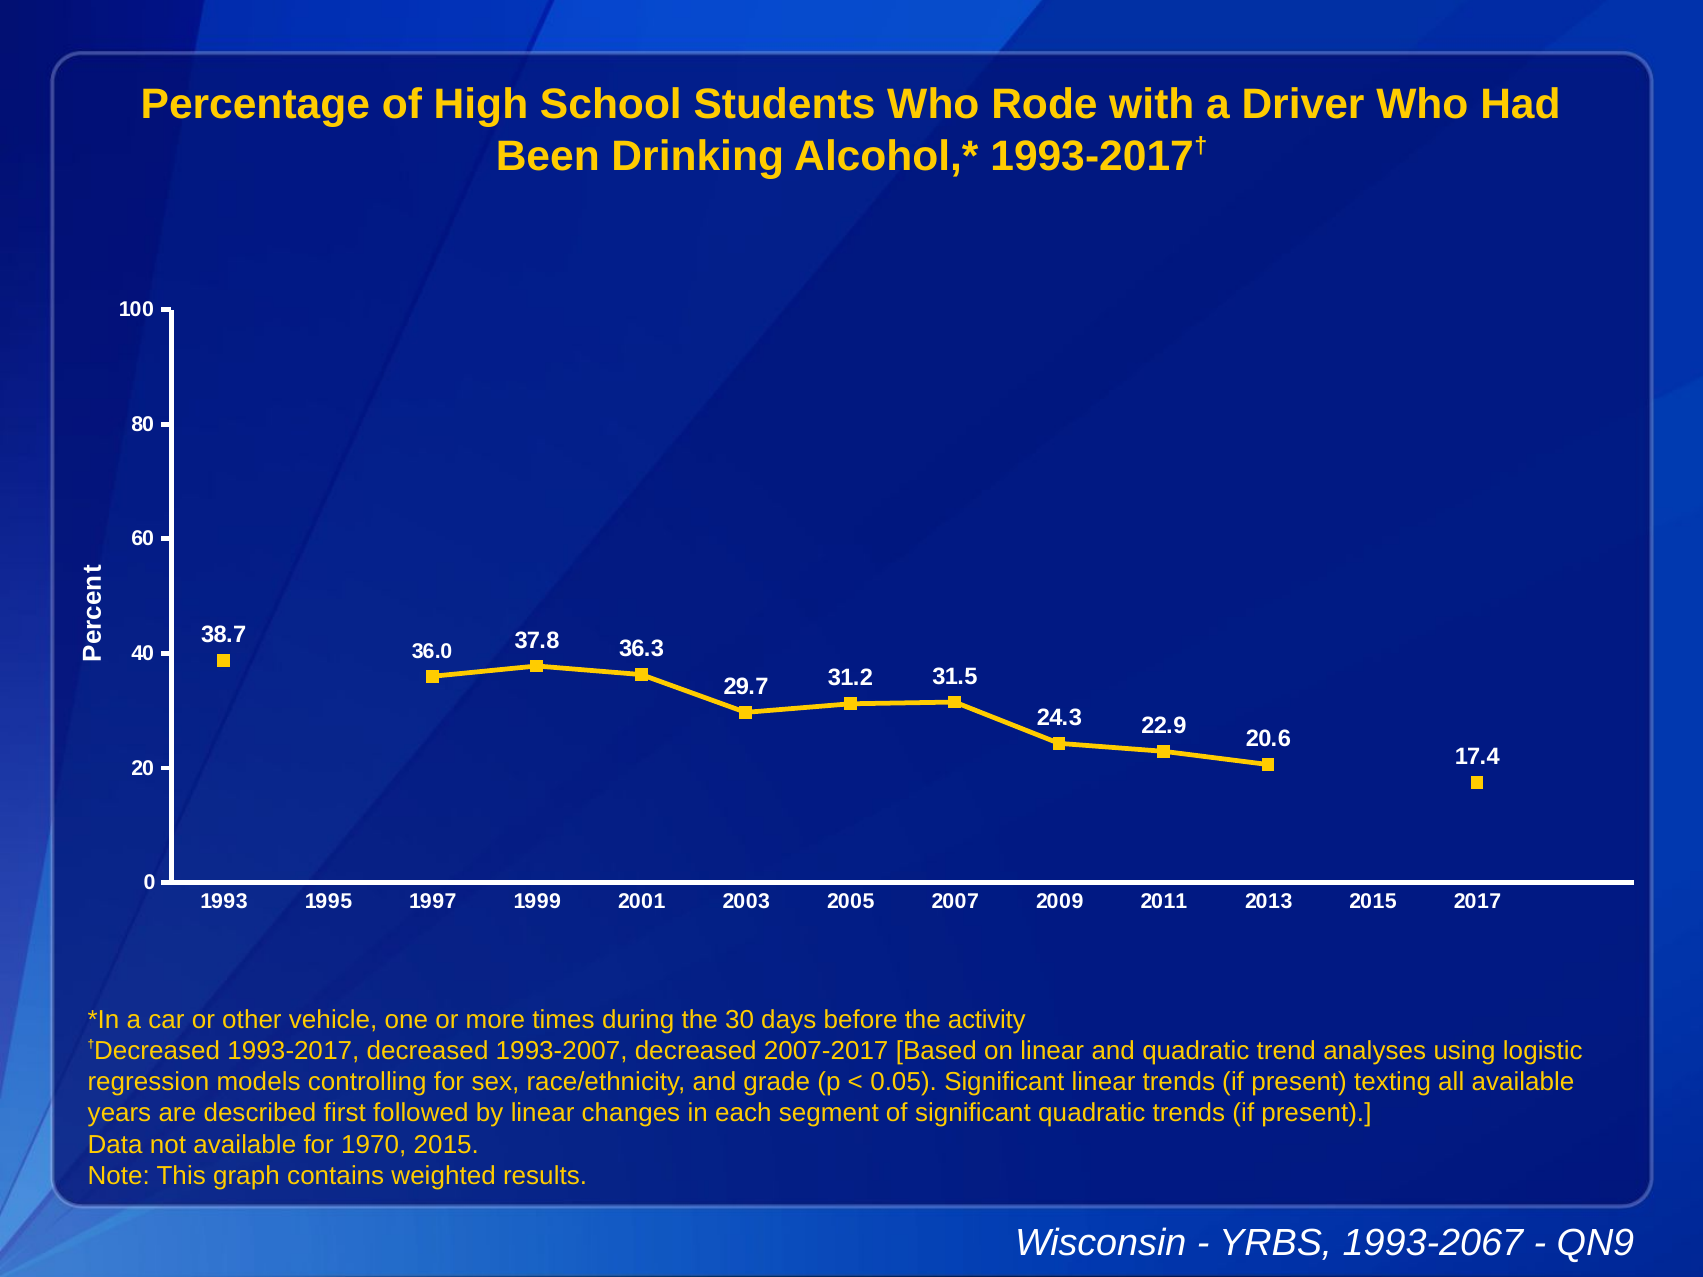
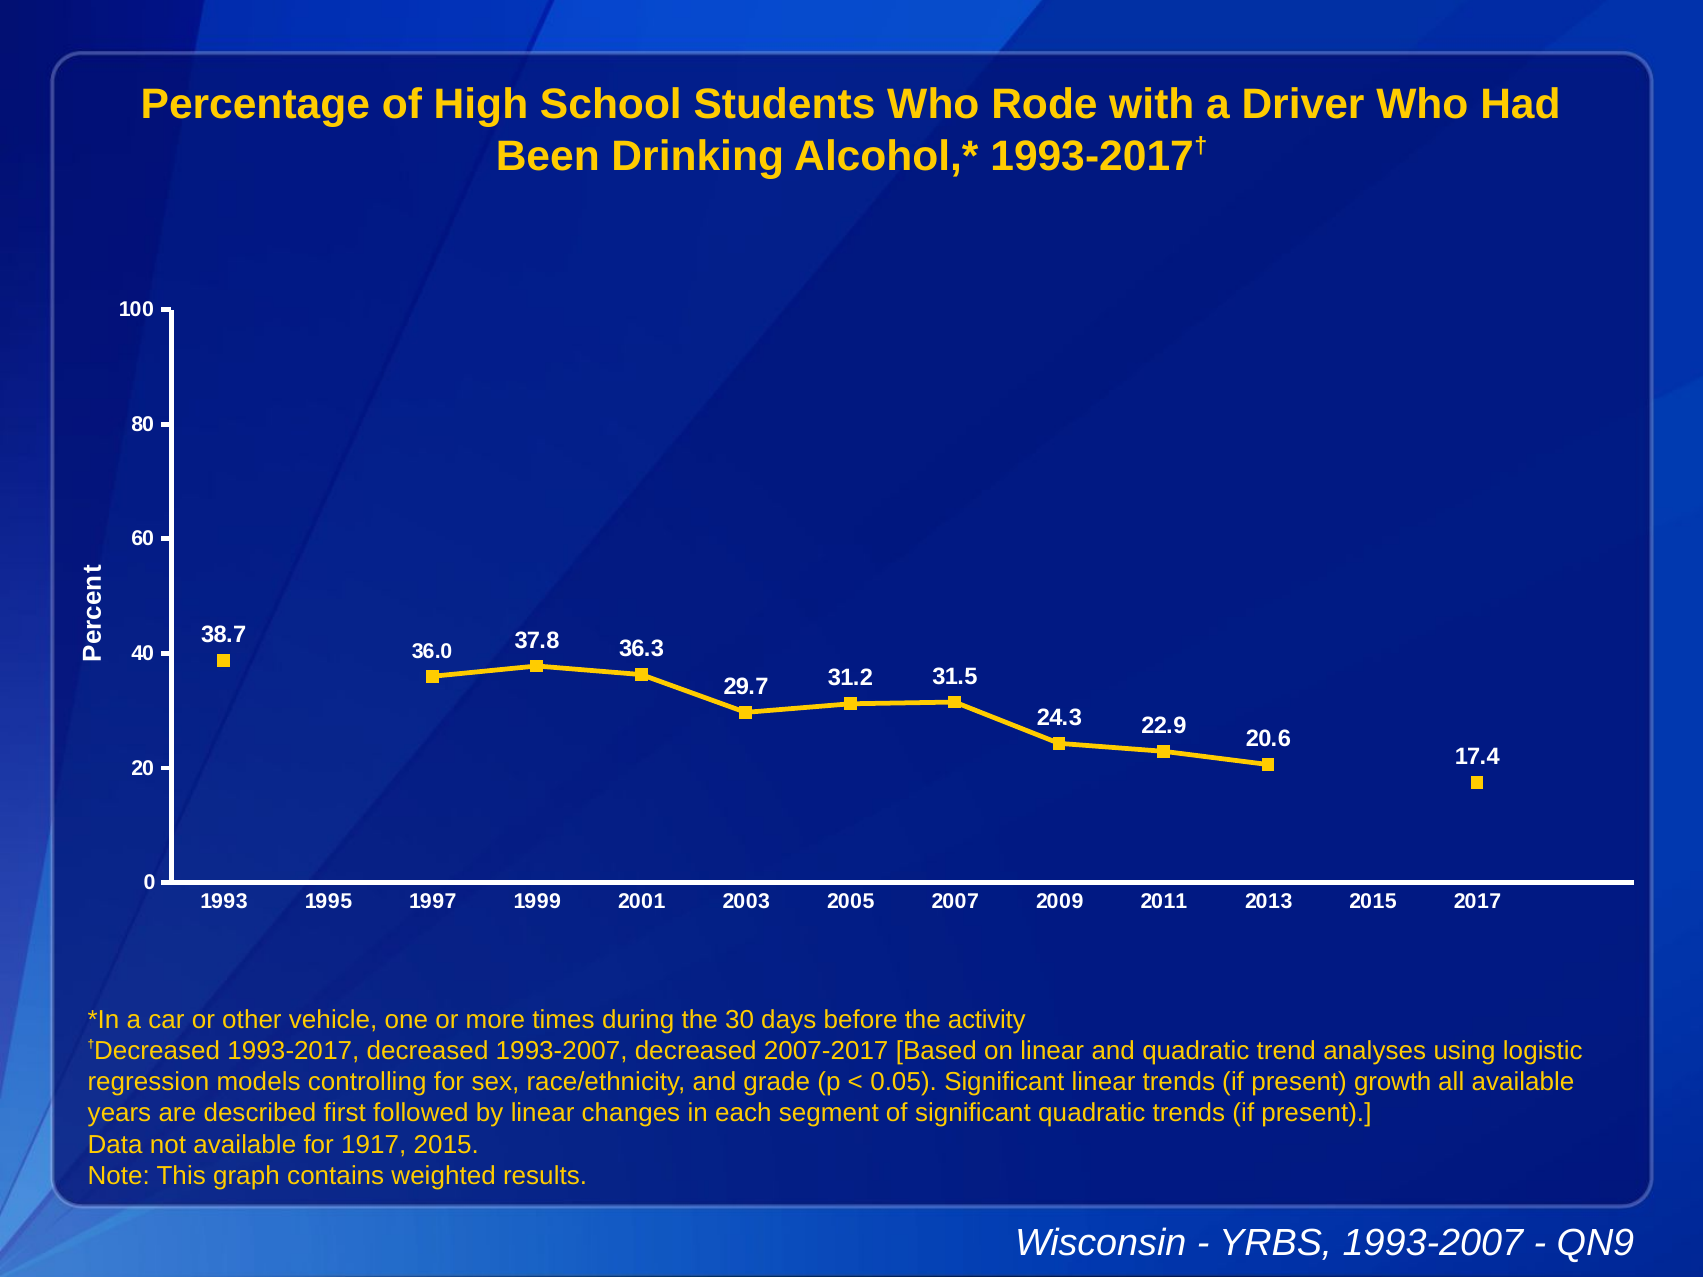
texting: texting -> growth
1970: 1970 -> 1917
YRBS 1993-2067: 1993-2067 -> 1993-2007
